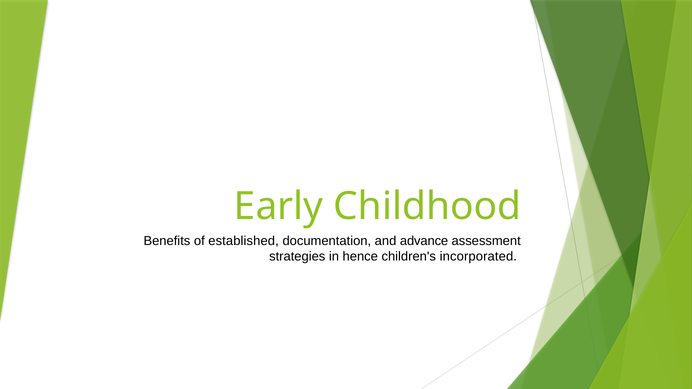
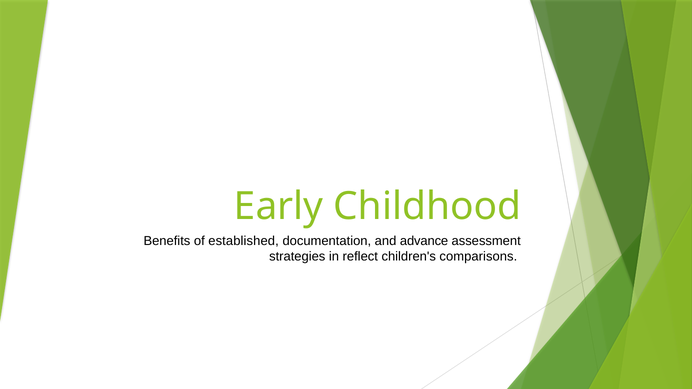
hence: hence -> reflect
incorporated: incorporated -> comparisons
